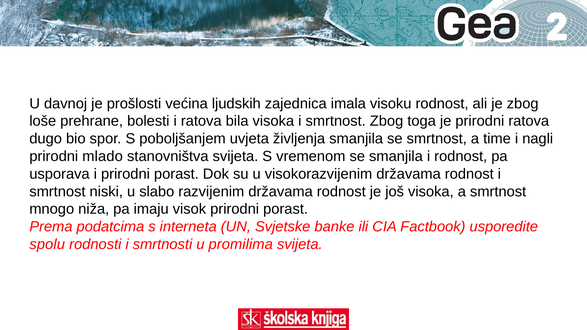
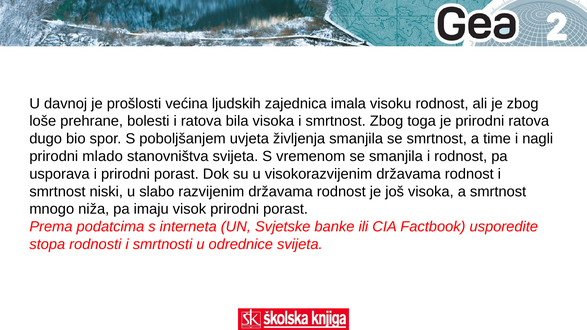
spolu: spolu -> stopa
promilima: promilima -> odrednice
